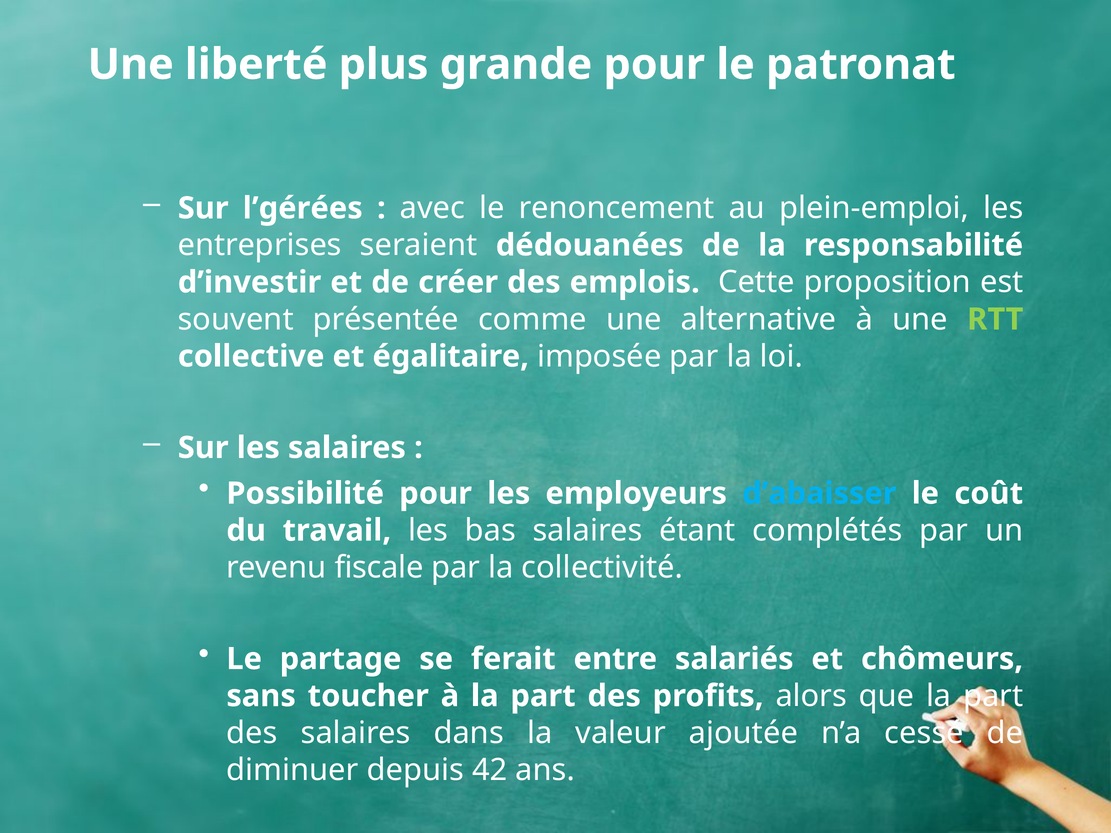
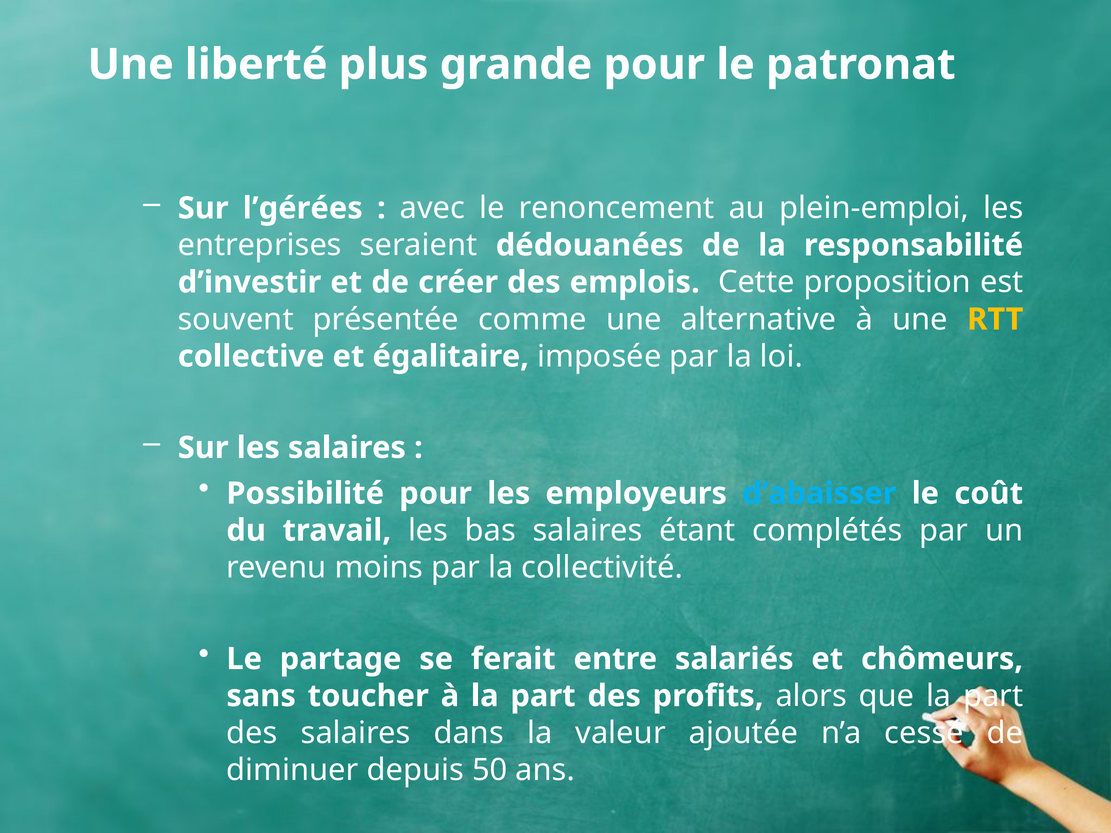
RTT colour: light green -> yellow
fiscale: fiscale -> moins
42: 42 -> 50
